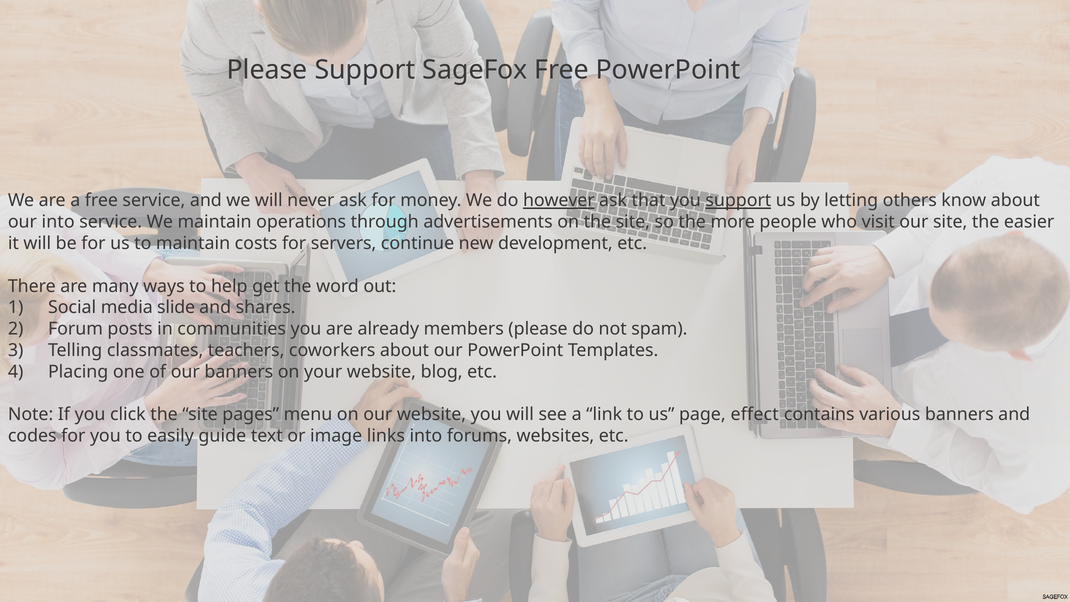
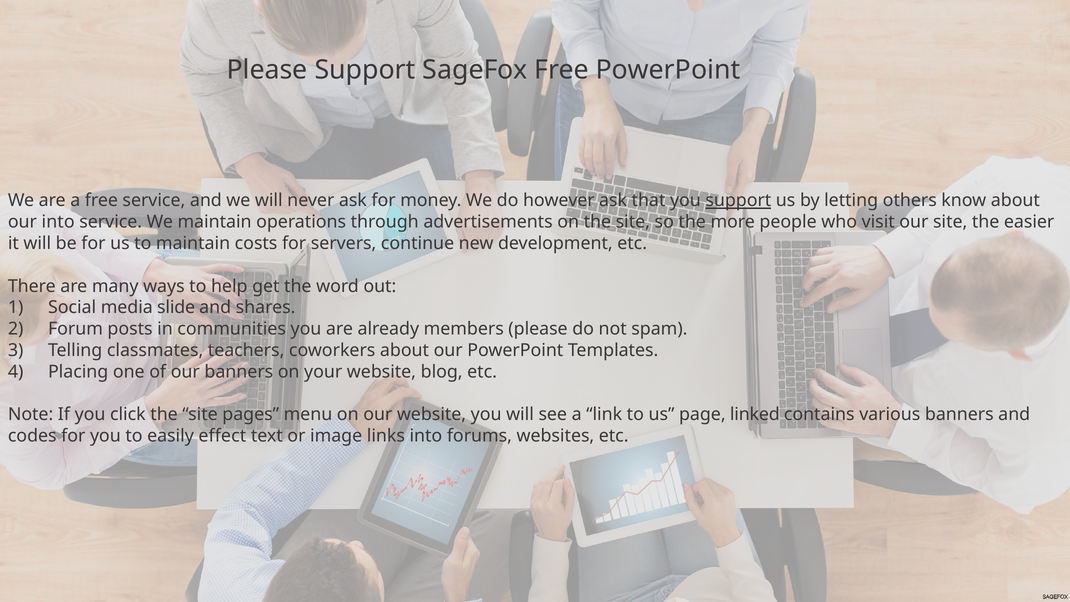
however underline: present -> none
effect: effect -> linked
guide: guide -> effect
